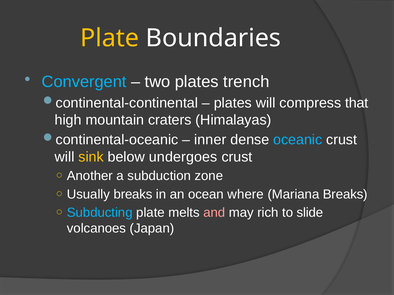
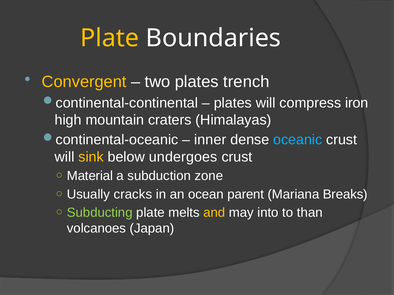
Convergent colour: light blue -> yellow
that: that -> iron
Another: Another -> Material
Usually breaks: breaks -> cracks
where: where -> parent
Subducting colour: light blue -> light green
and colour: pink -> yellow
rich: rich -> into
slide: slide -> than
